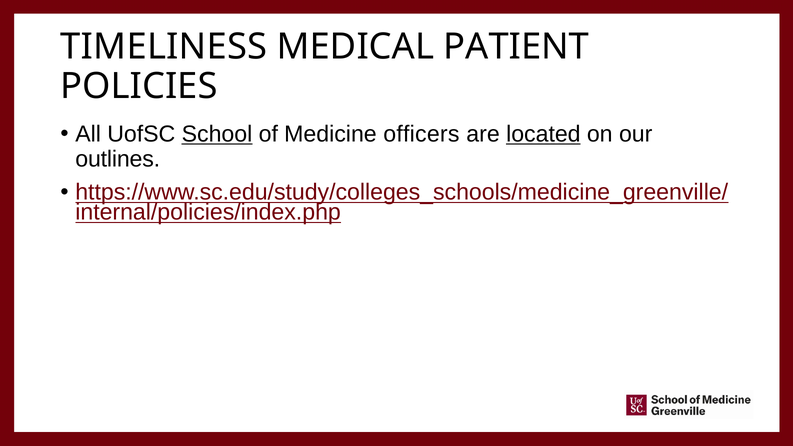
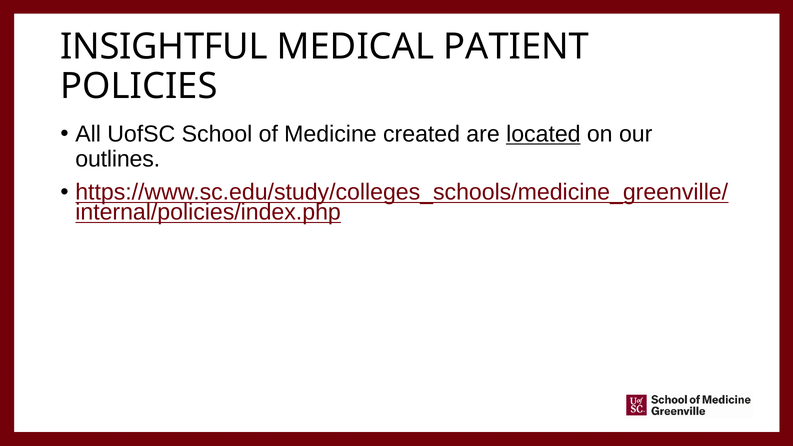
TIMELINESS: TIMELINESS -> INSIGHTFUL
School underline: present -> none
officers: officers -> created
